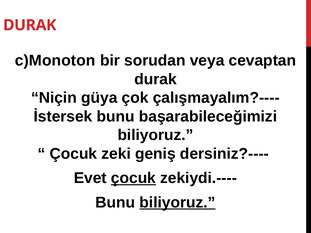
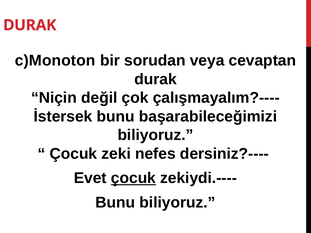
güya: güya -> değil
geniş: geniş -> nefes
biliyoruz at (177, 203) underline: present -> none
